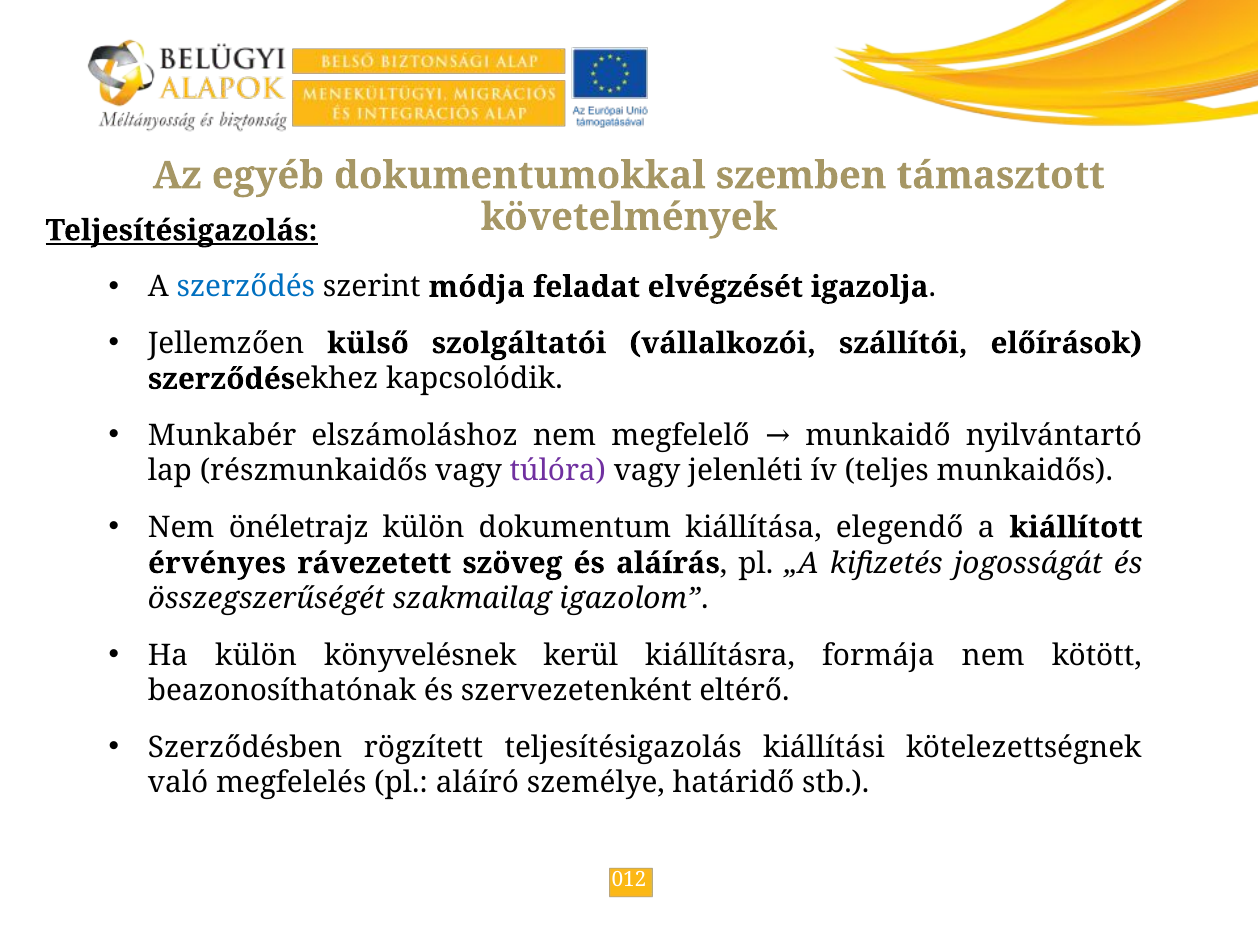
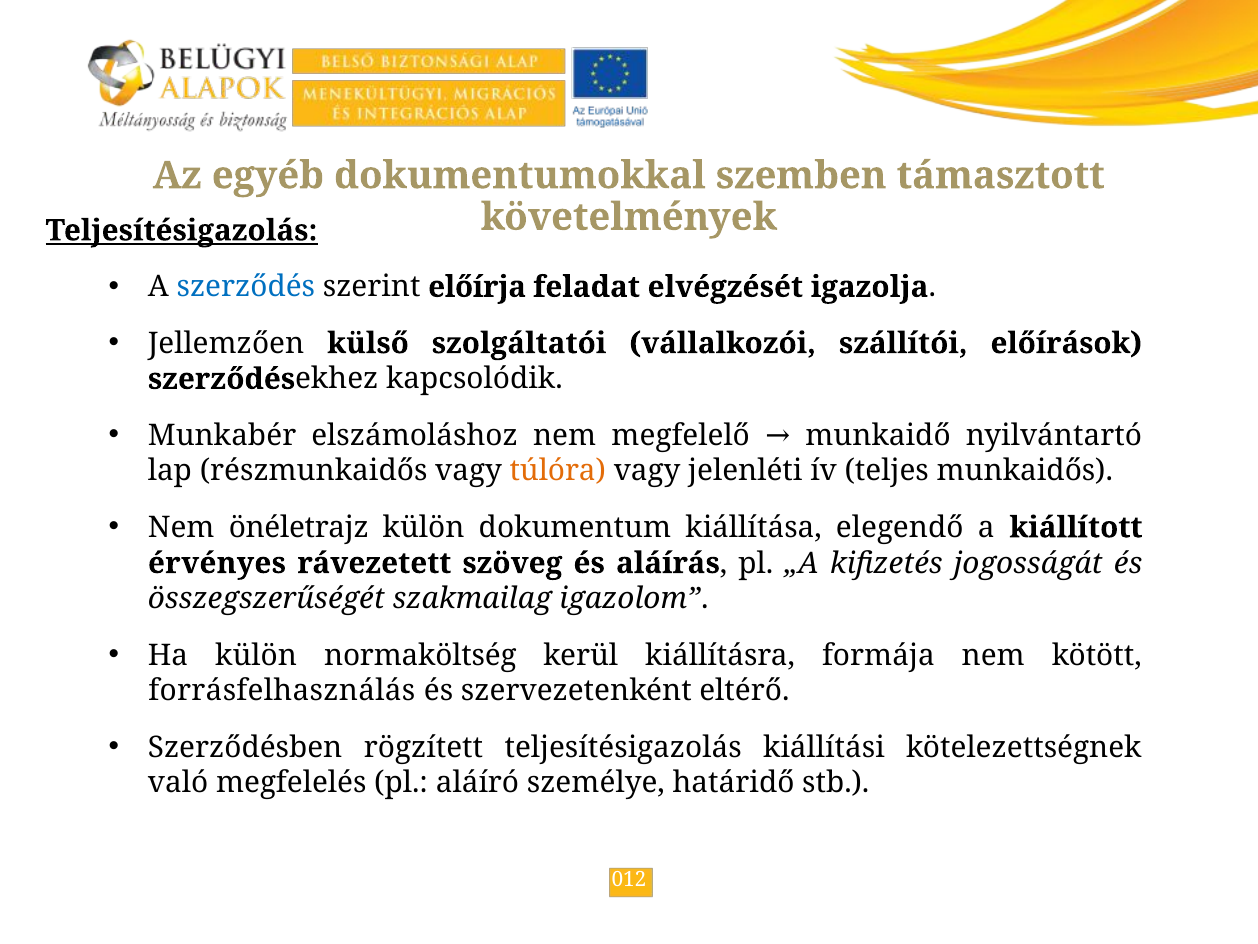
módja: módja -> előírja
túlóra colour: purple -> orange
könyvelésnek: könyvelésnek -> normaköltség
beazonosíthatónak: beazonosíthatónak -> forrásfelhasználás
